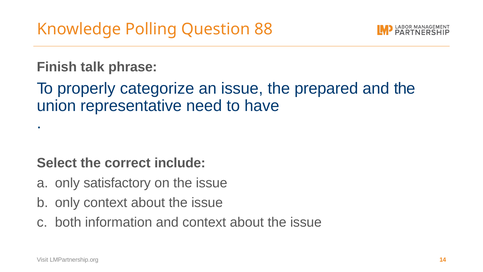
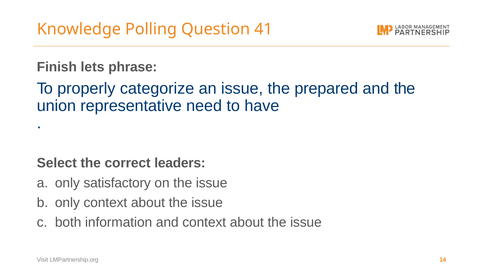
88: 88 -> 41
talk: talk -> lets
include: include -> leaders
